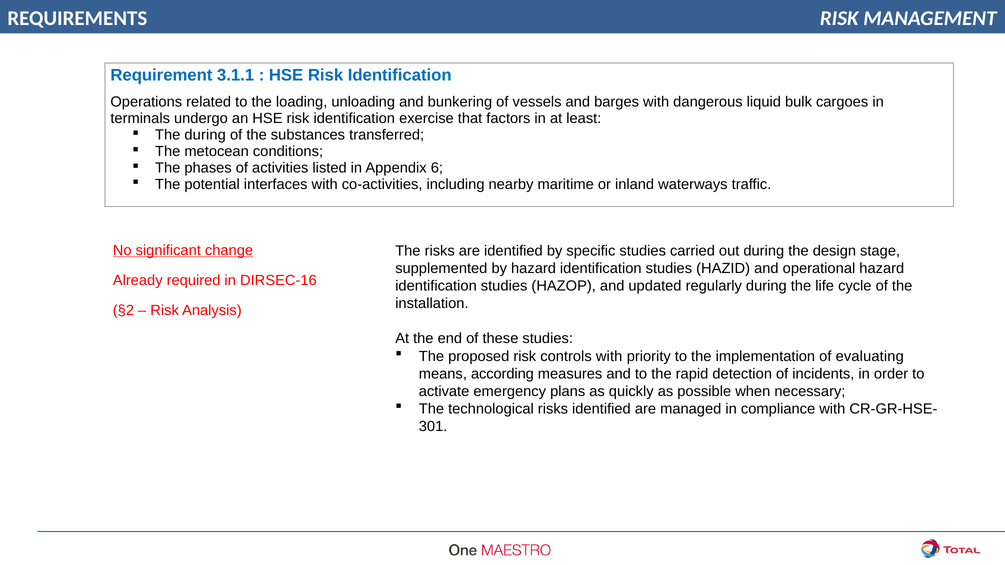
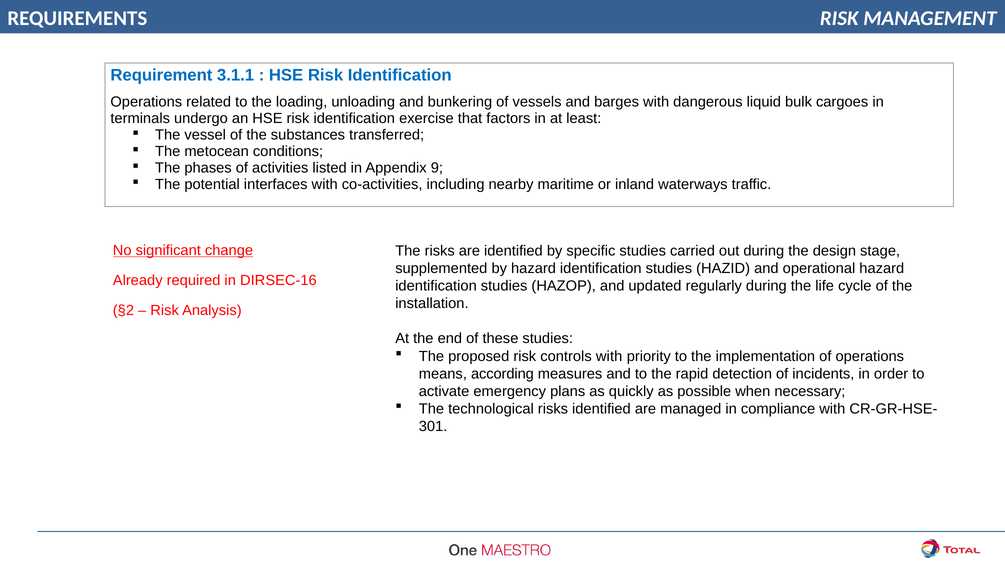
The during: during -> vessel
6: 6 -> 9
of evaluating: evaluating -> operations
